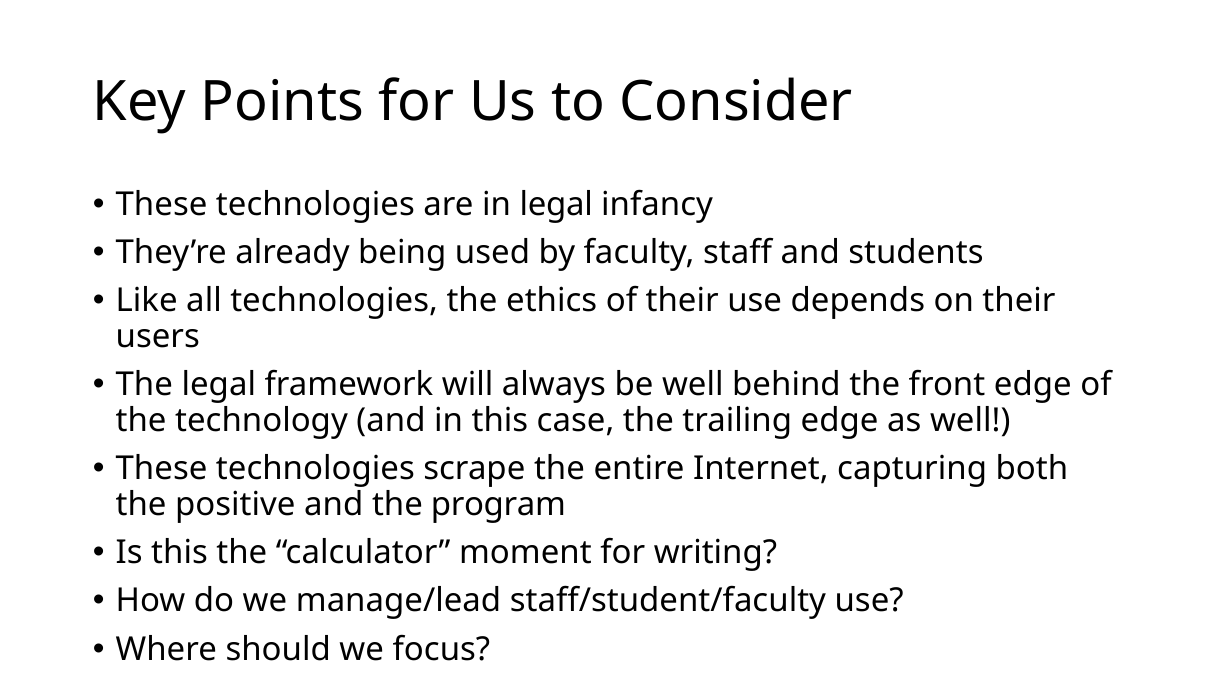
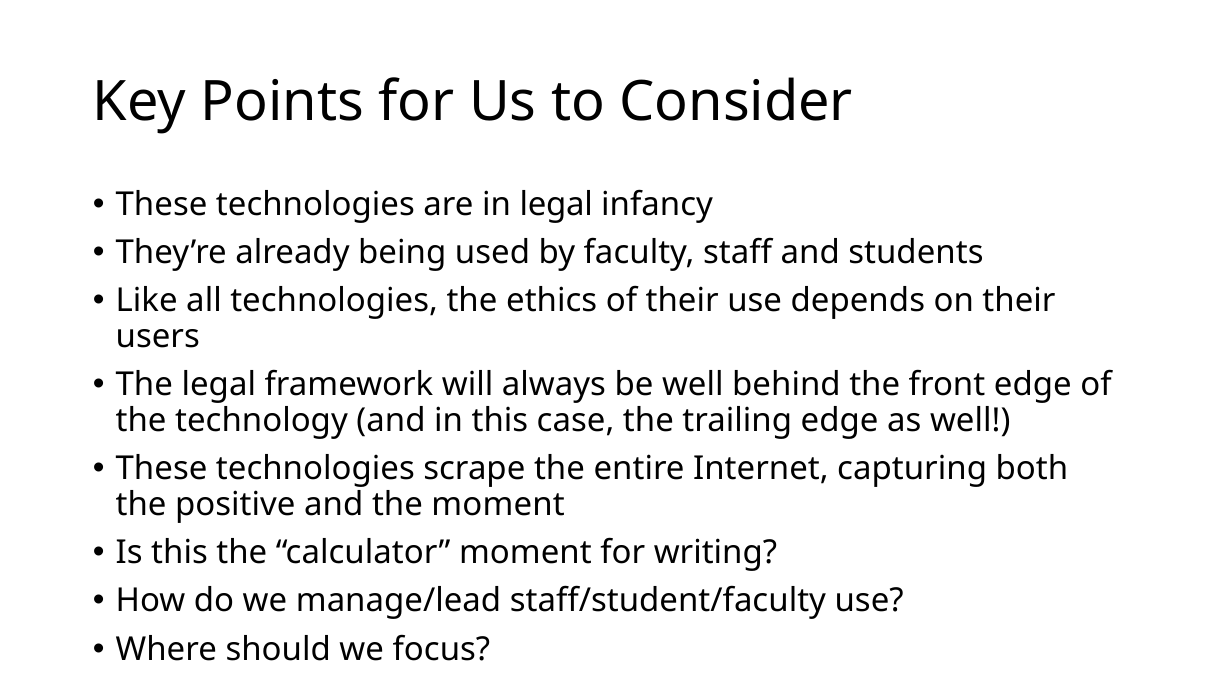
the program: program -> moment
